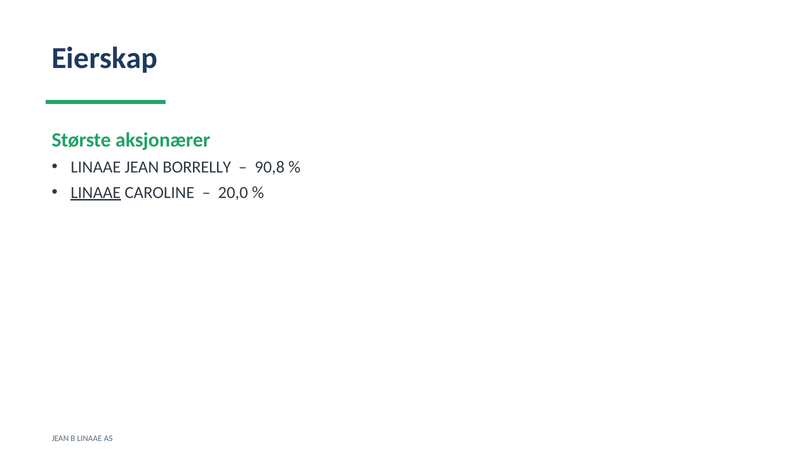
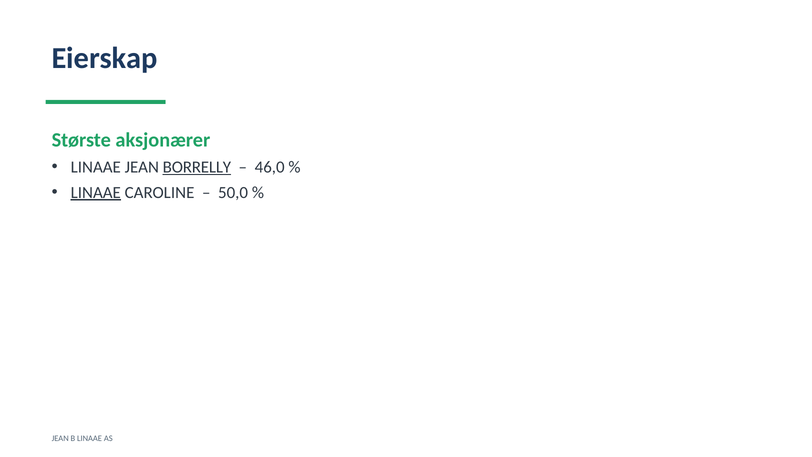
BORRELLY underline: none -> present
90,8: 90,8 -> 46,0
20,0: 20,0 -> 50,0
